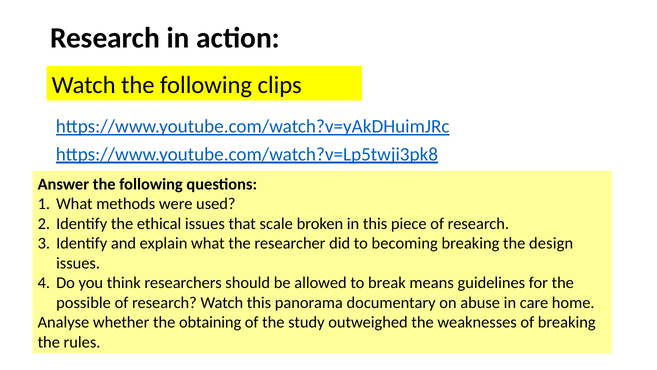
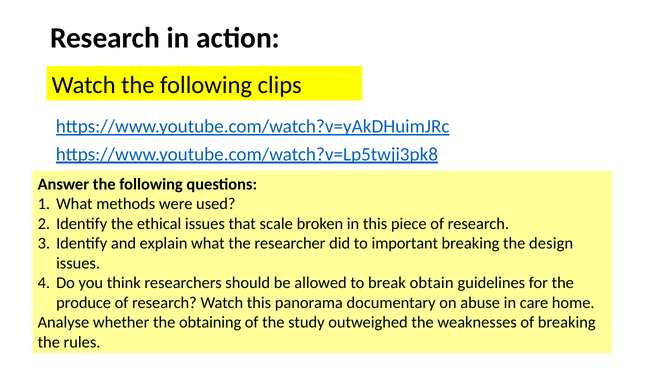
becoming: becoming -> important
means: means -> obtain
possible: possible -> produce
